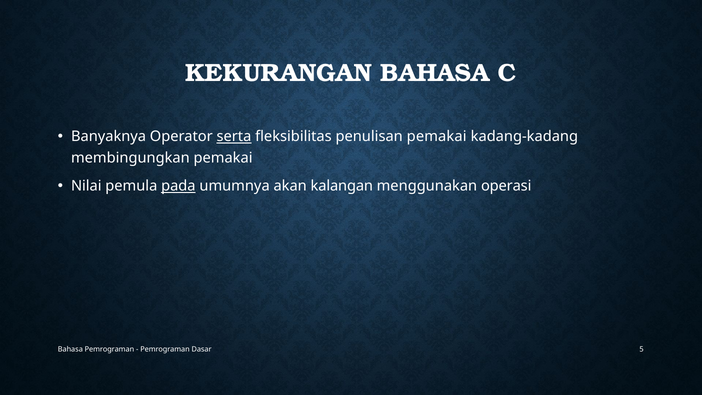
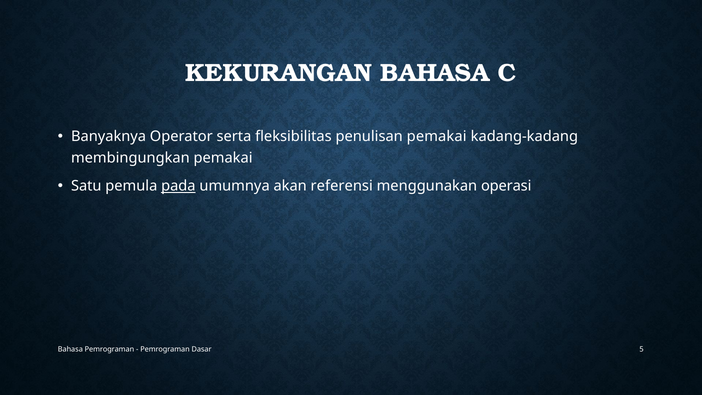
serta underline: present -> none
Nilai: Nilai -> Satu
kalangan: kalangan -> referensi
